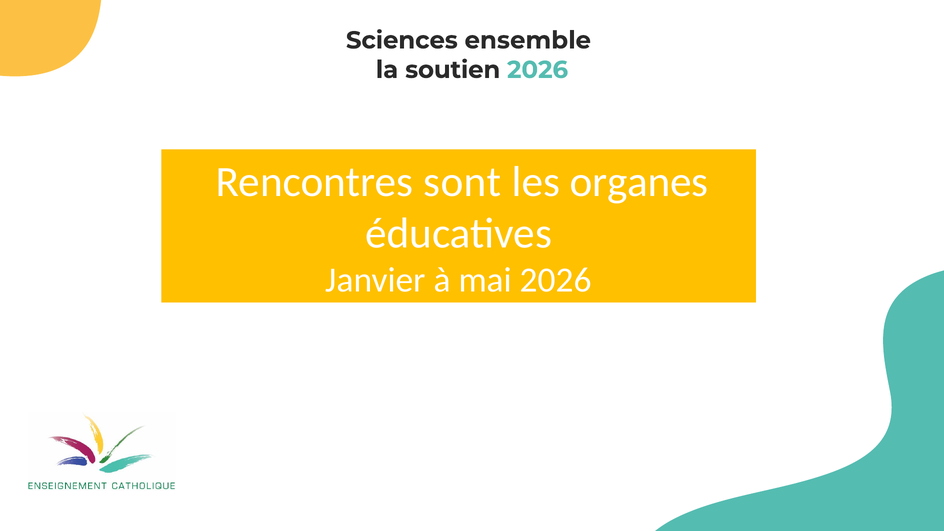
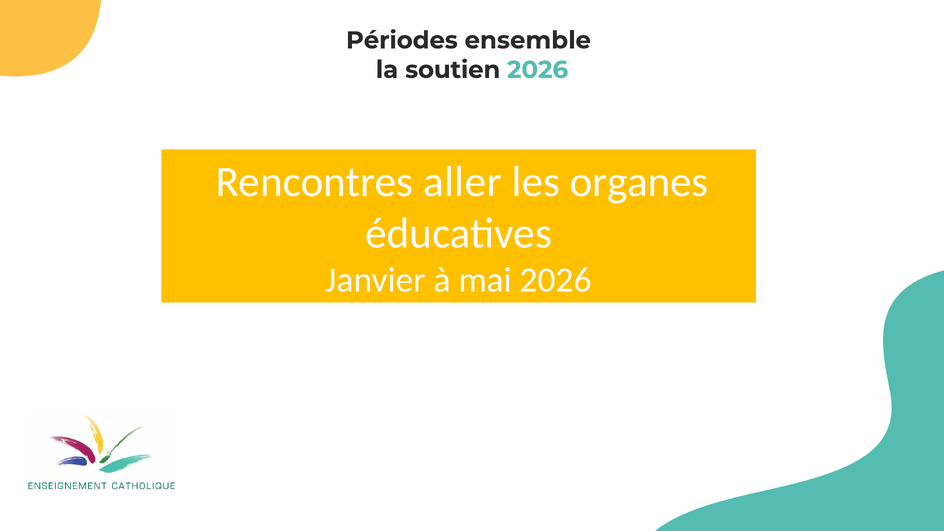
Sciences: Sciences -> Périodes
sont: sont -> aller
